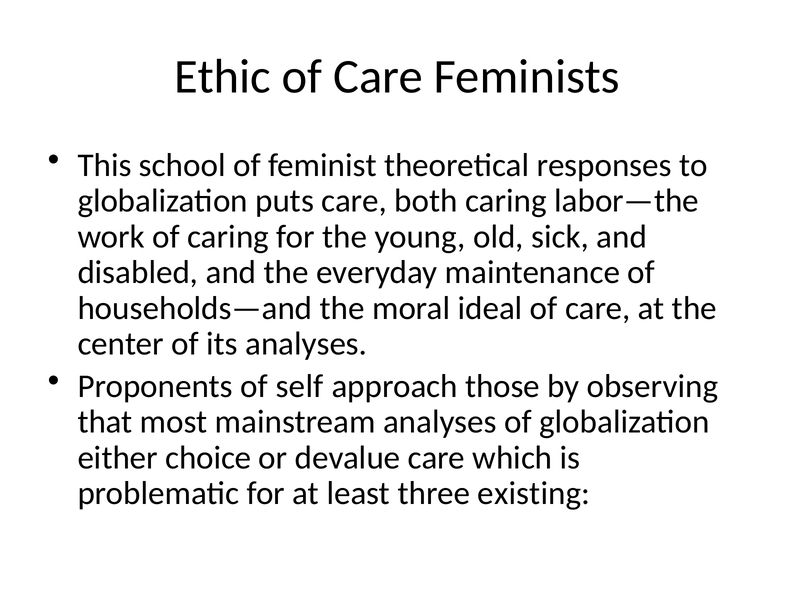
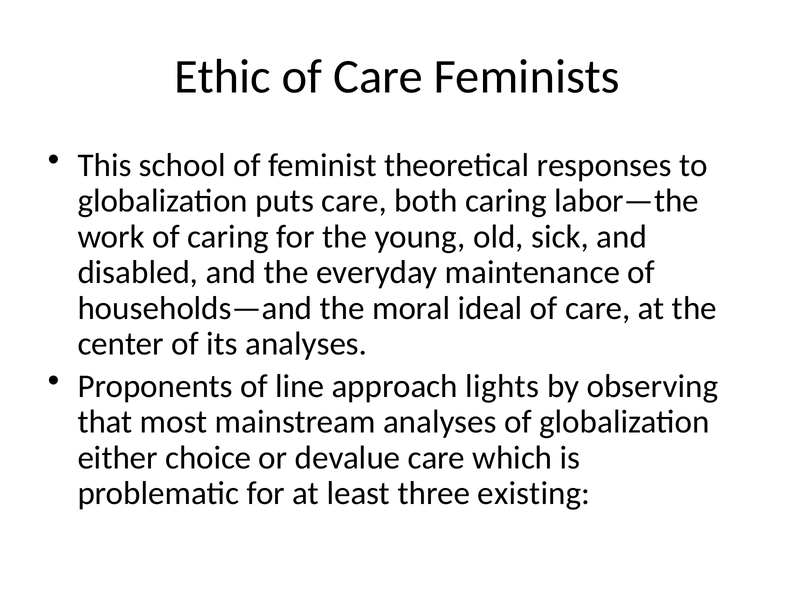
self: self -> line
those: those -> lights
